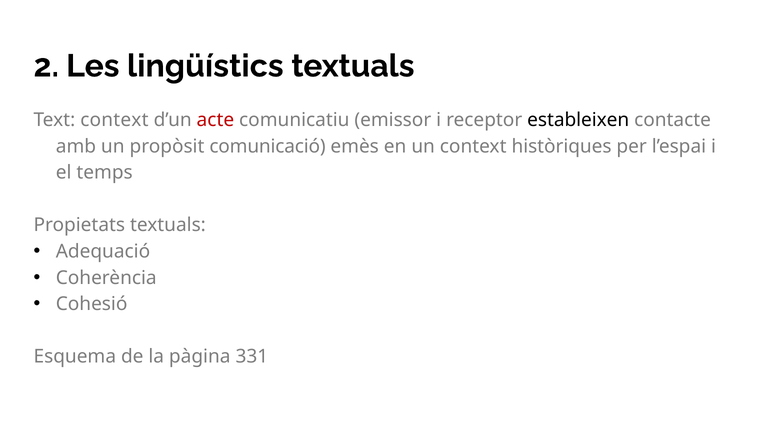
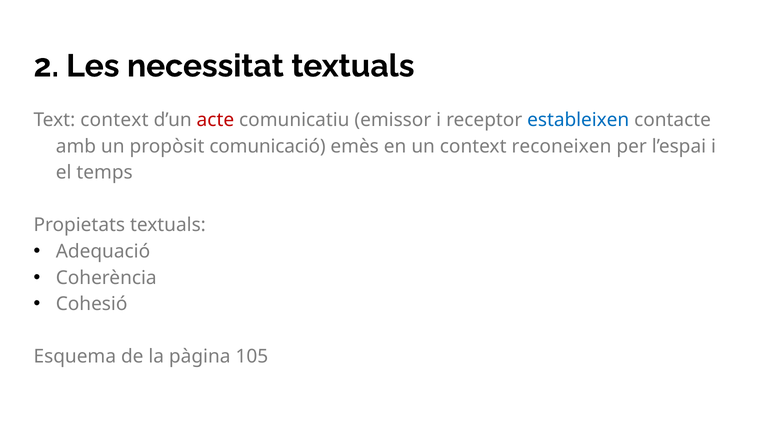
lingüístics: lingüístics -> necessitat
estableixen colour: black -> blue
històriques: històriques -> reconeixen
331: 331 -> 105
